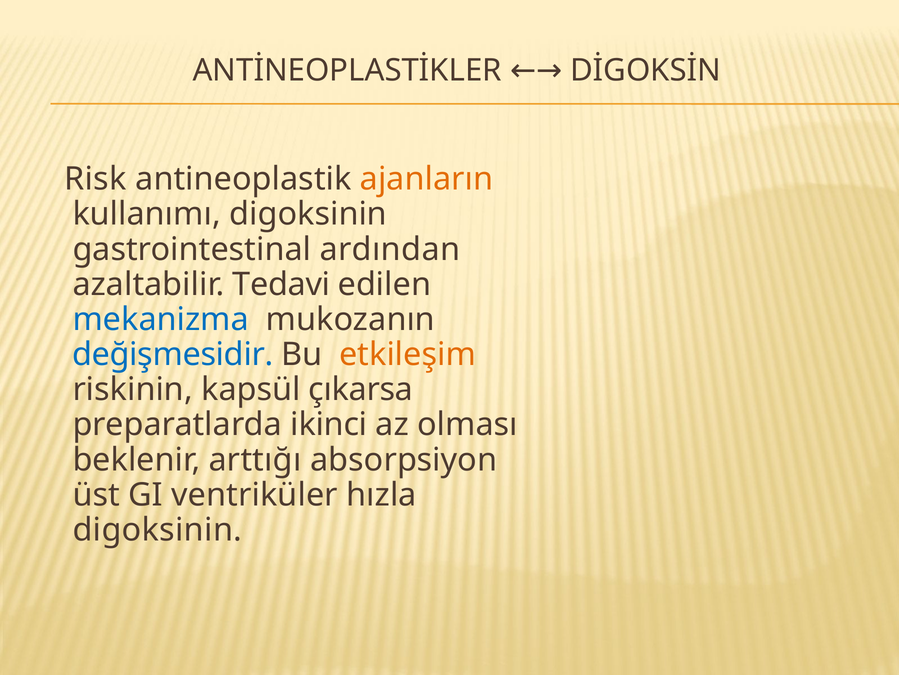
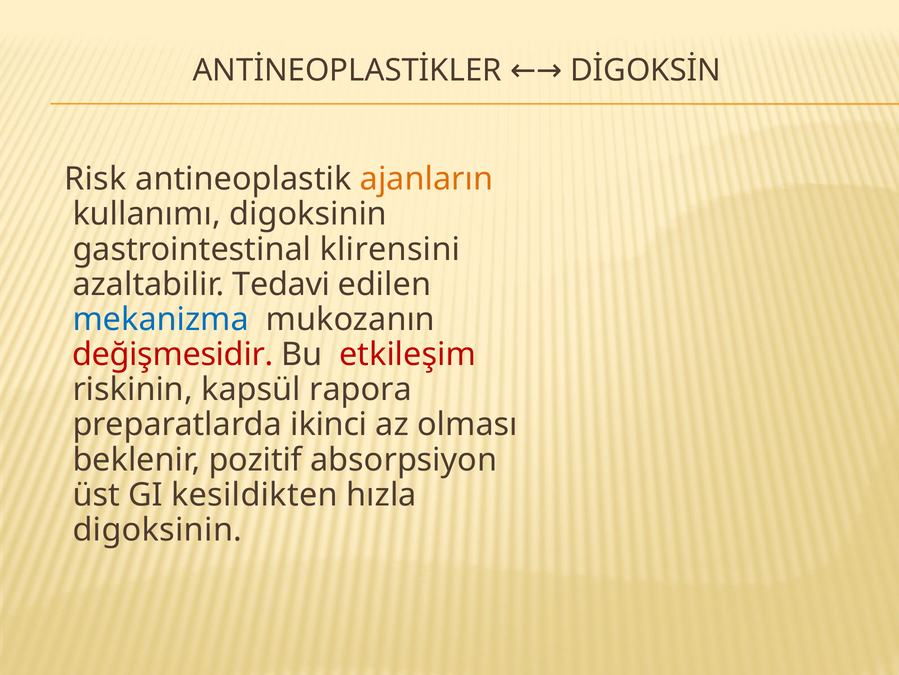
ardından: ardından -> klirensini
değişmesidir colour: blue -> red
etkileşim colour: orange -> red
çıkarsa: çıkarsa -> rapora
arttığı: arttığı -> pozitif
ventriküler: ventriküler -> kesildikten
